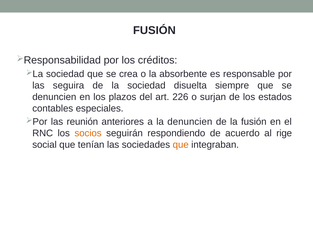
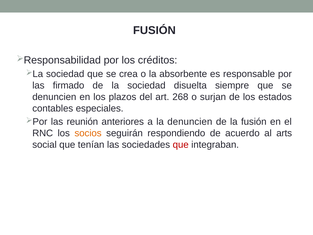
seguira: seguira -> firmado
226: 226 -> 268
rige: rige -> arts
que at (181, 145) colour: orange -> red
